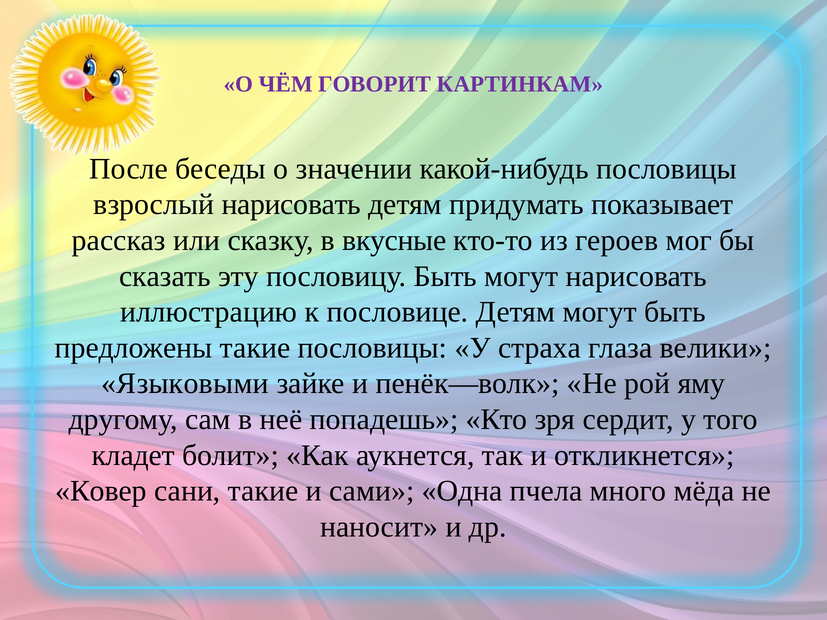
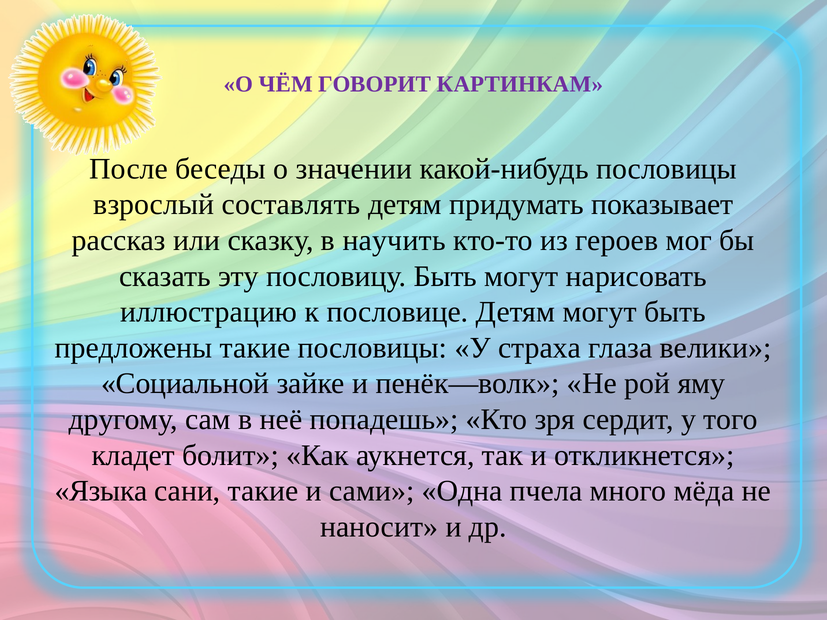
взрослый нарисовать: нарисовать -> составлять
вкусные: вкусные -> научить
Языковыми: Языковыми -> Социальной
Ковер: Ковер -> Языка
